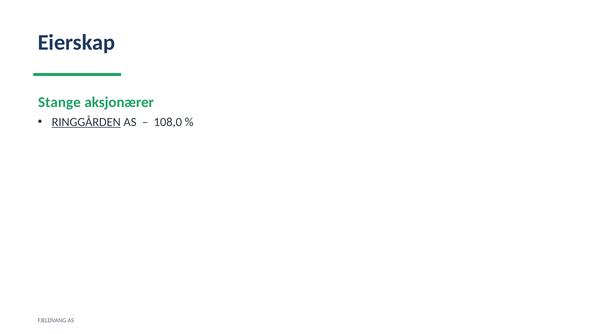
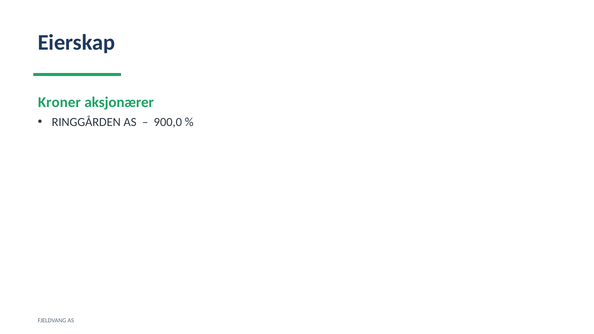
Stange: Stange -> Kroner
RINGGÅRDEN underline: present -> none
108,0: 108,0 -> 900,0
